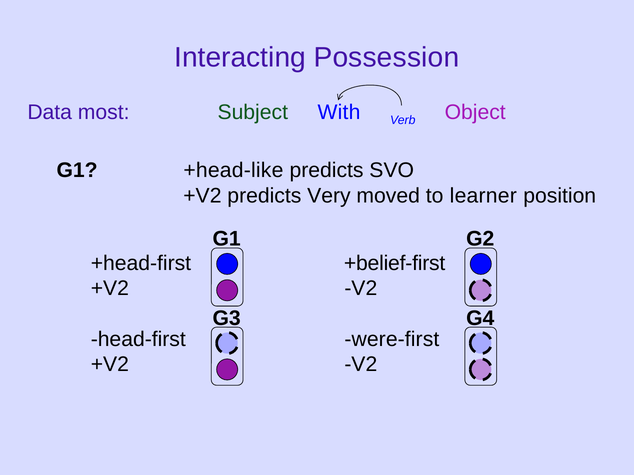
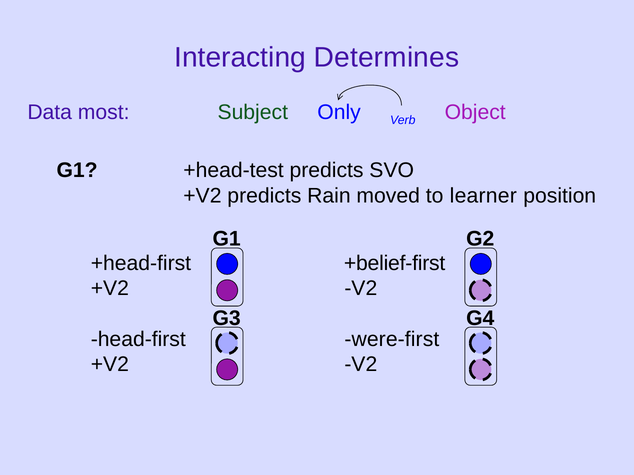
Possession: Possession -> Determines
With: With -> Only
+head-like: +head-like -> +head-test
Very: Very -> Rain
